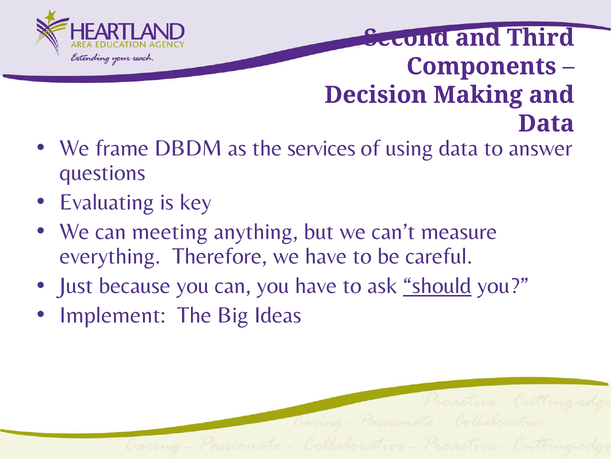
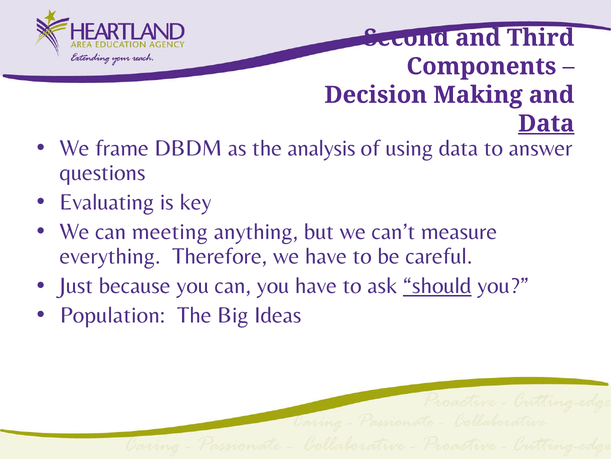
Data at (546, 123) underline: none -> present
services: services -> analysis
Implement: Implement -> Population
